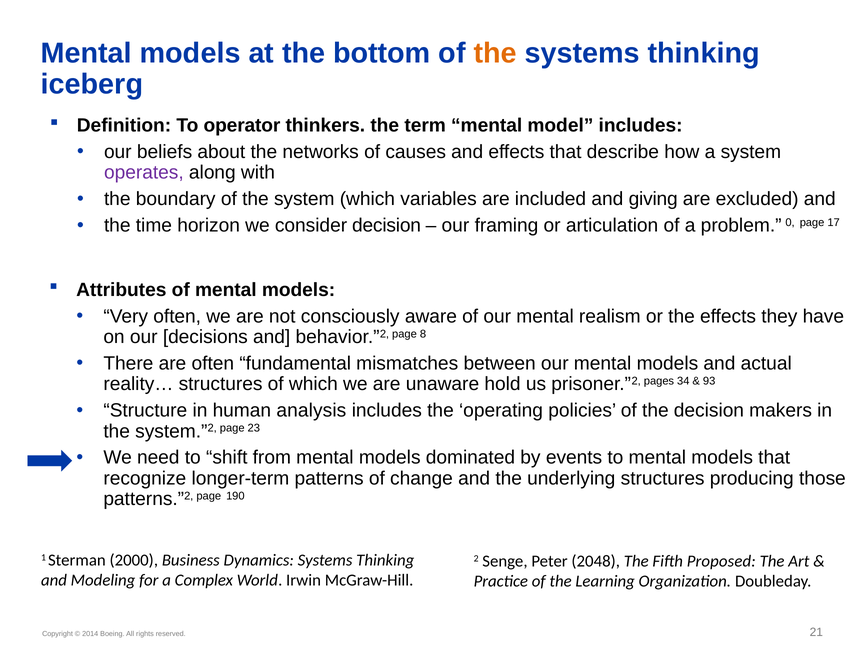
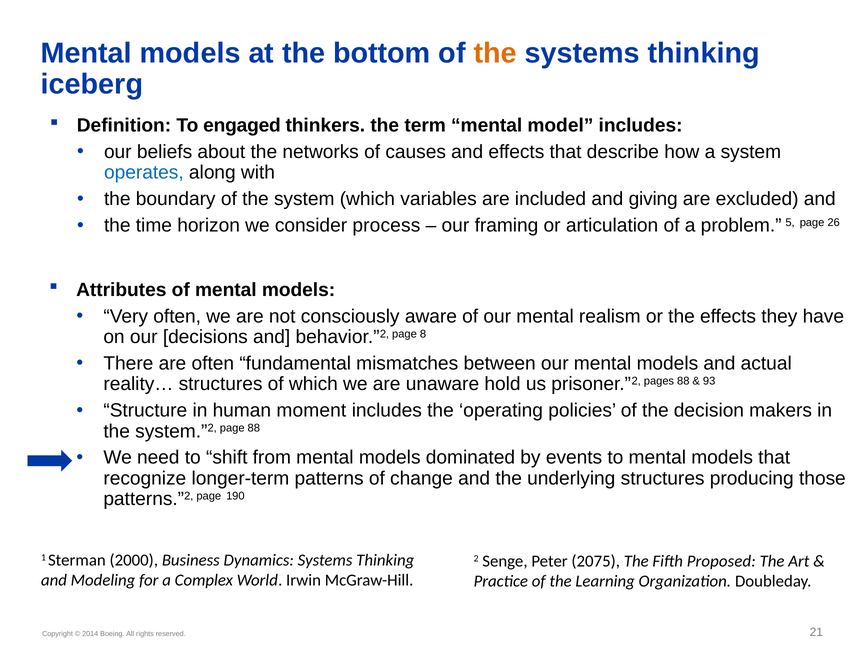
operator: operator -> engaged
operates colour: purple -> blue
consider decision: decision -> process
0: 0 -> 5
17: 17 -> 26
pages 34: 34 -> 88
analysis: analysis -> moment
page 23: 23 -> 88
2048: 2048 -> 2075
